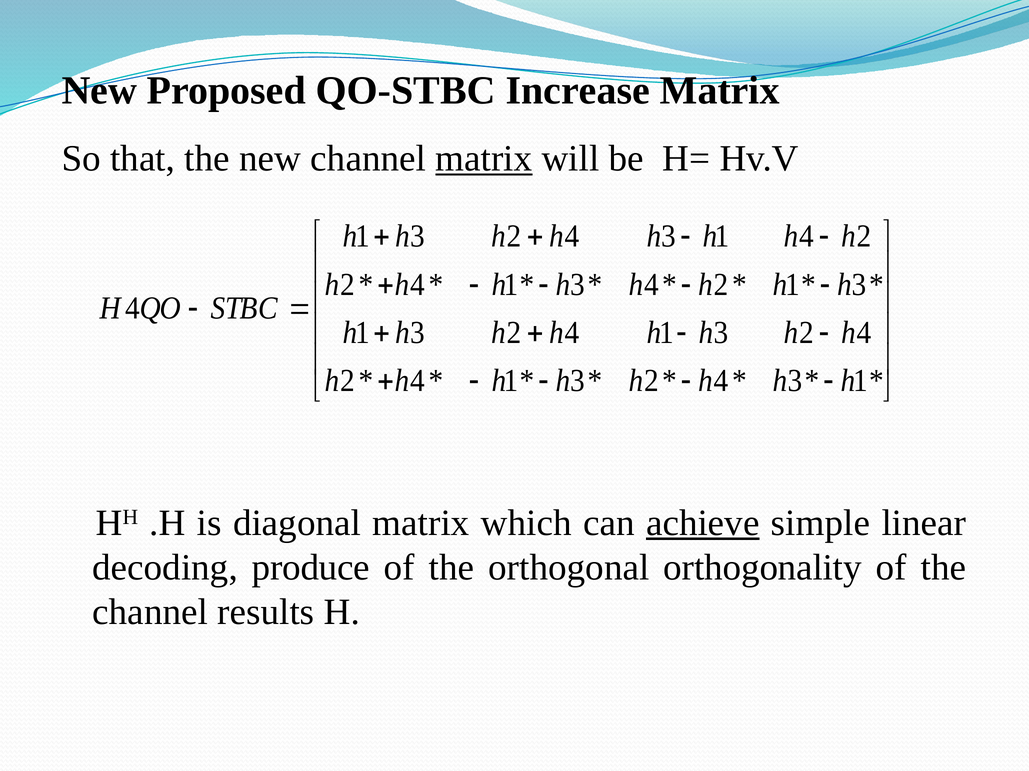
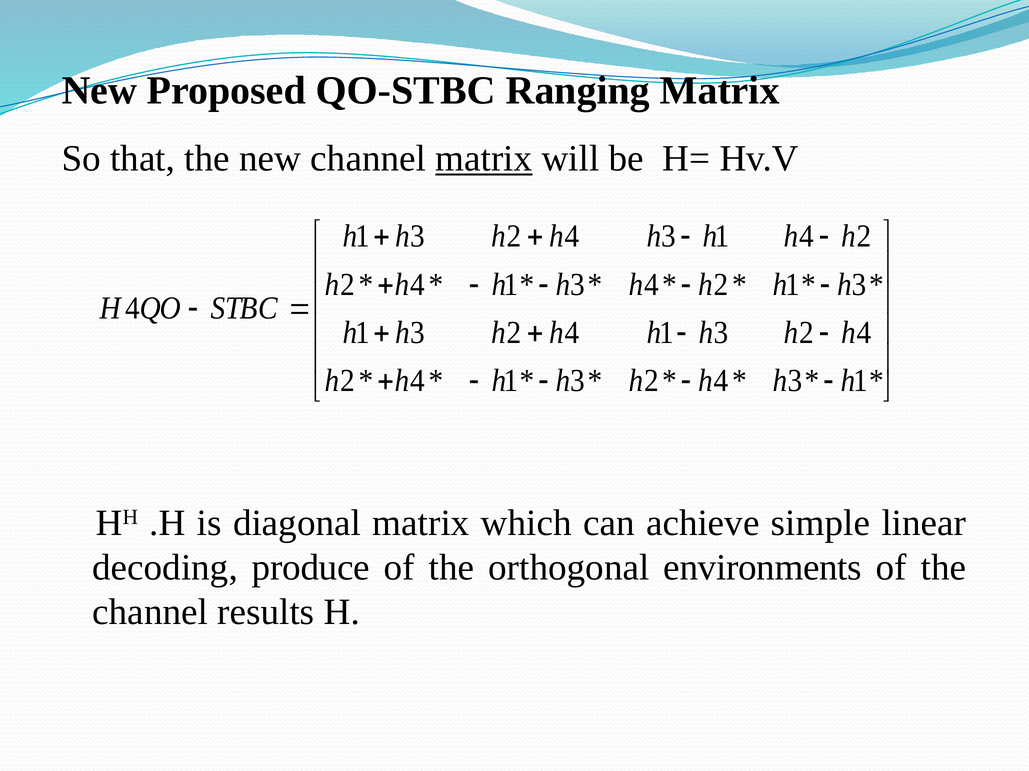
Increase: Increase -> Ranging
achieve underline: present -> none
orthogonality: orthogonality -> environments
